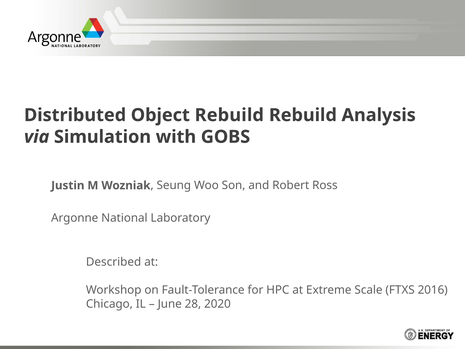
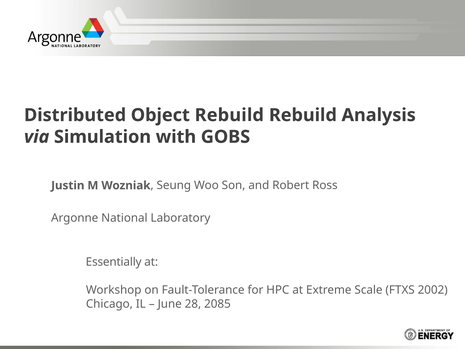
Described: Described -> Essentially
2016: 2016 -> 2002
2020: 2020 -> 2085
